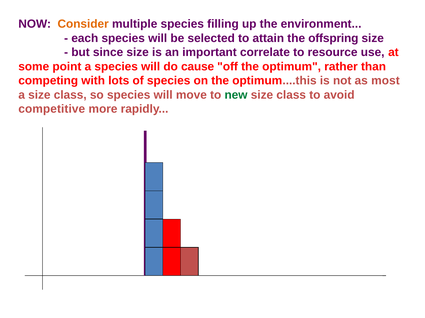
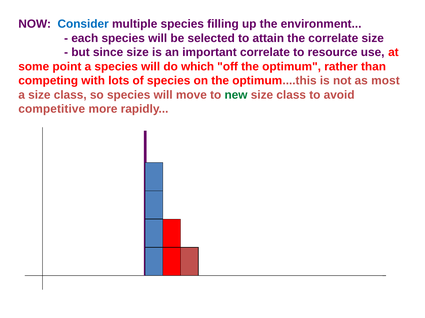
Consider colour: orange -> blue
the offspring: offspring -> correlate
cause: cause -> which
